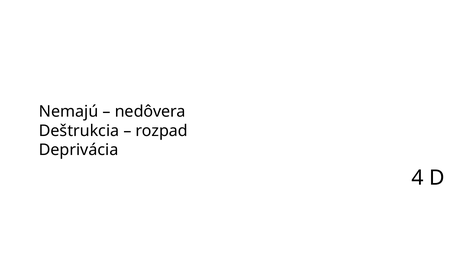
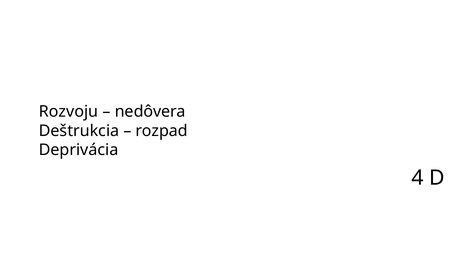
Nemajú: Nemajú -> Rozvoju
